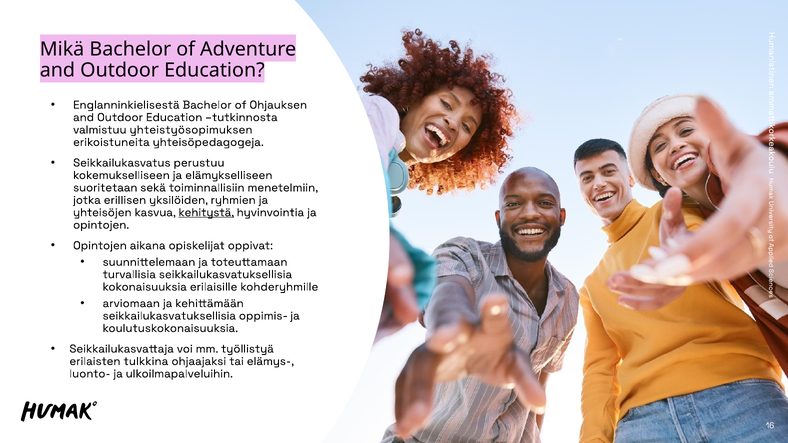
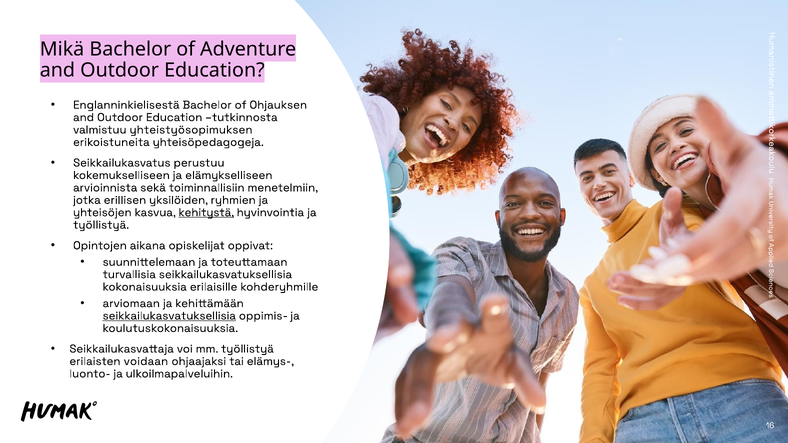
suoritetaan: suoritetaan -> arvioinnista
opintojen at (101, 225): opintojen -> työllistyä
seikkailukasvatuksellisia at (169, 316) underline: none -> present
tulkkina: tulkkina -> voidaan
